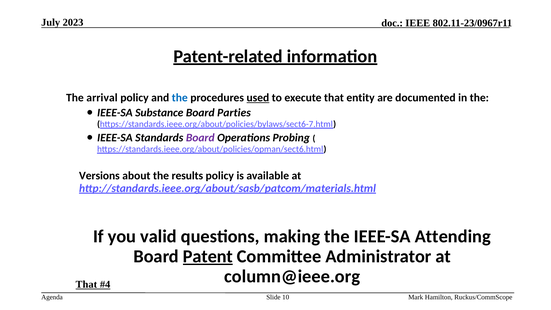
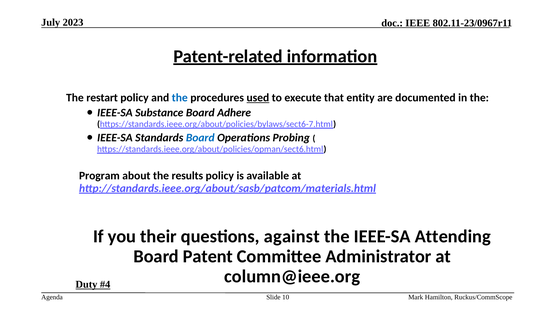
arrival: arrival -> restart
Parties: Parties -> Adhere
Board at (200, 138) colour: purple -> blue
Versions: Versions -> Program
valid: valid -> their
making: making -> against
Patent underline: present -> none
That at (86, 284): That -> Duty
